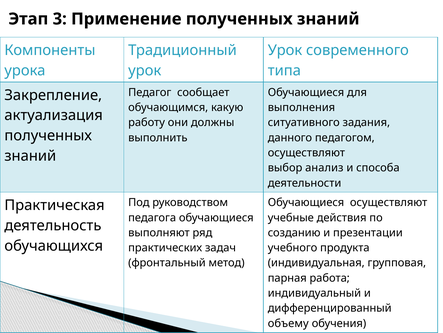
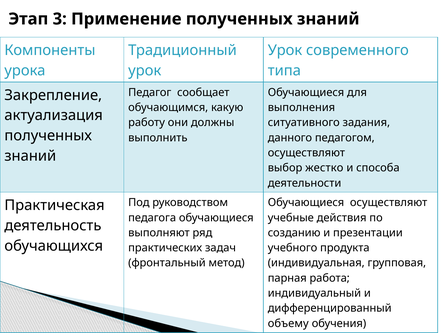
анализ: анализ -> жестко
